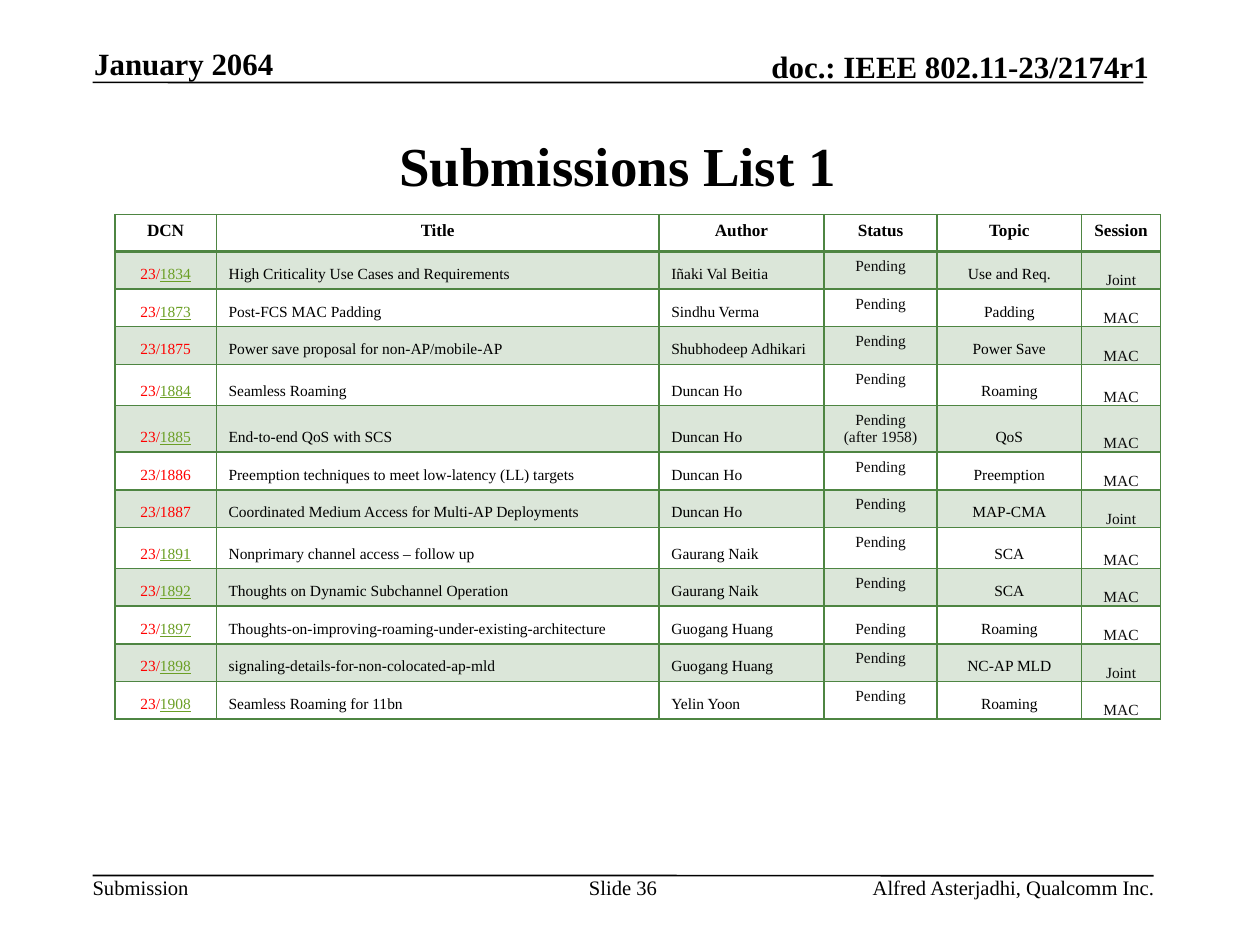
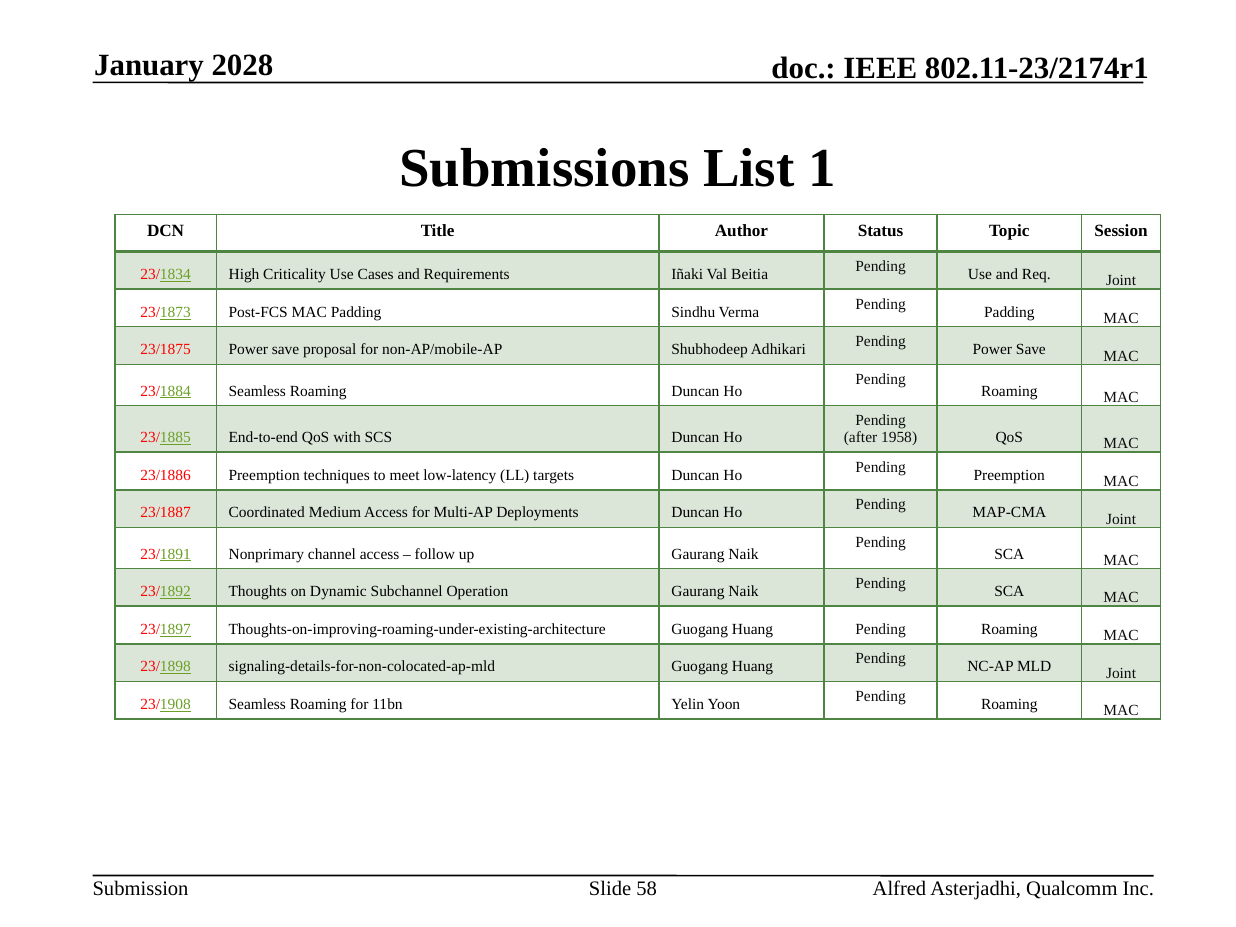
2064: 2064 -> 2028
36: 36 -> 58
